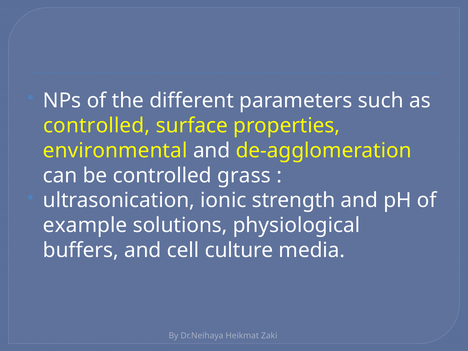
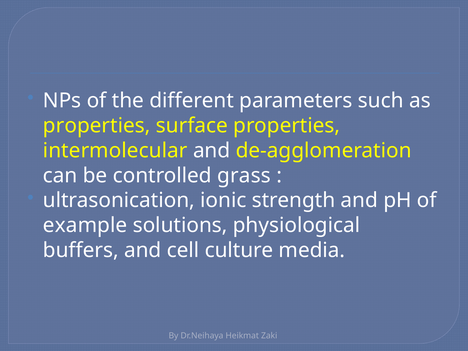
controlled at (97, 126): controlled -> properties
environmental: environmental -> intermolecular
